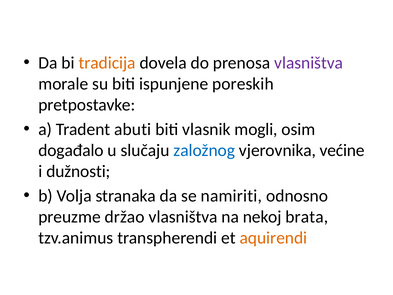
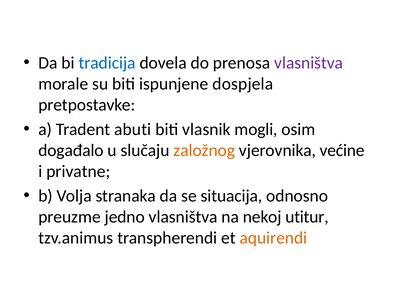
tradicija colour: orange -> blue
poreskih: poreskih -> dospjela
založnog colour: blue -> orange
dužnosti: dužnosti -> privatne
namiriti: namiriti -> situacija
držao: držao -> jedno
brata: brata -> utitur
